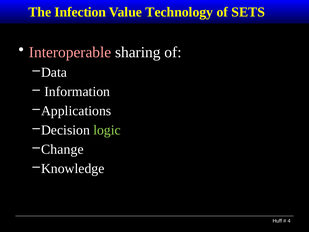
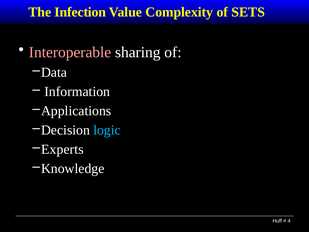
Technology: Technology -> Complexity
logic colour: light green -> light blue
Change: Change -> Experts
